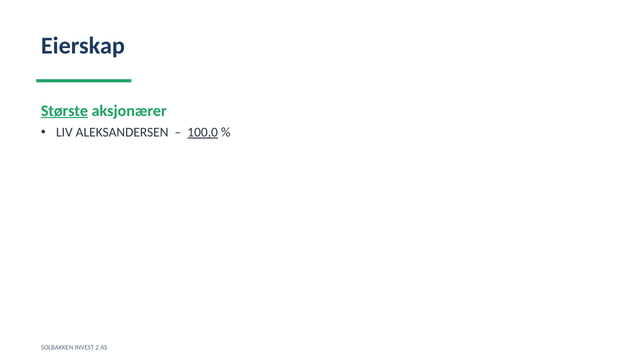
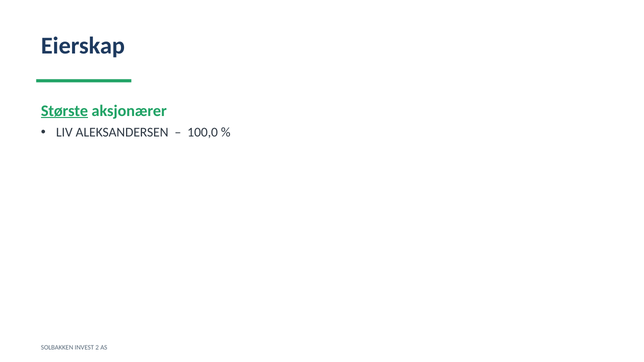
100,0 underline: present -> none
